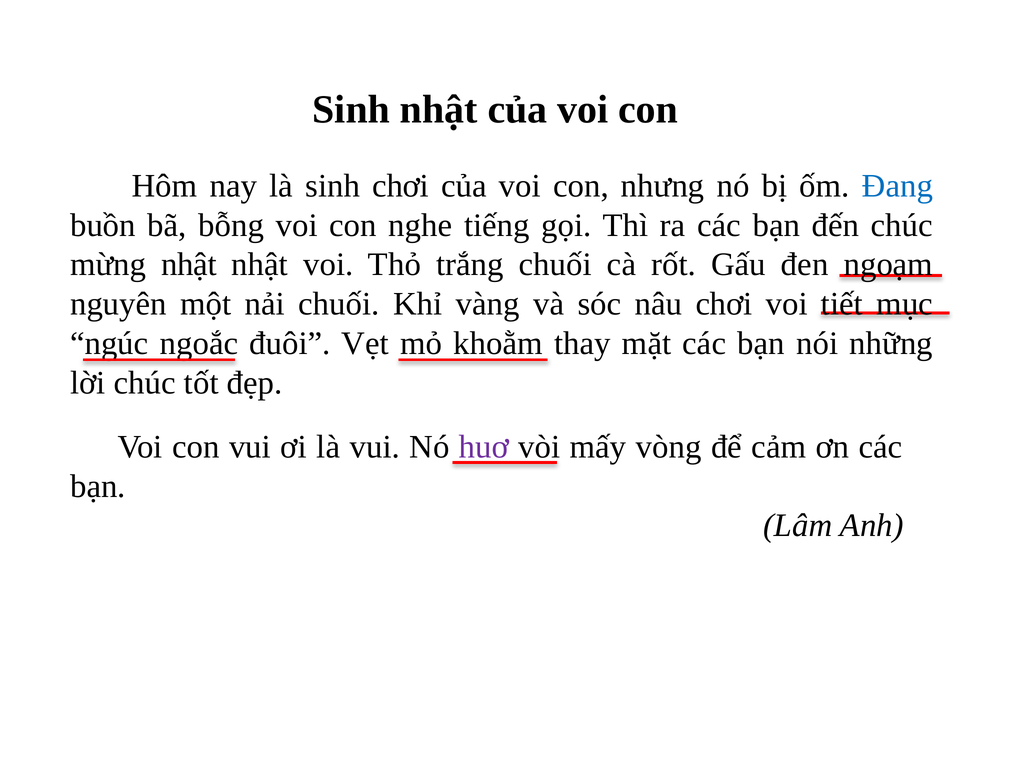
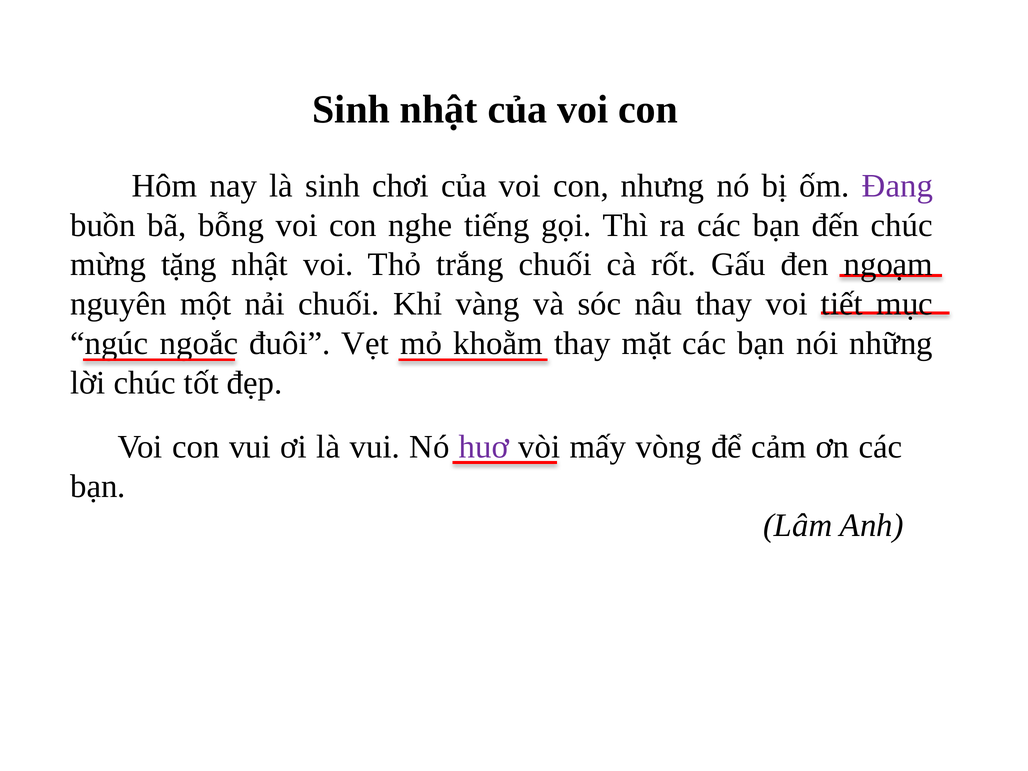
Đang colour: blue -> purple
mừng nhật: nhật -> tặng
nâu chơi: chơi -> thay
